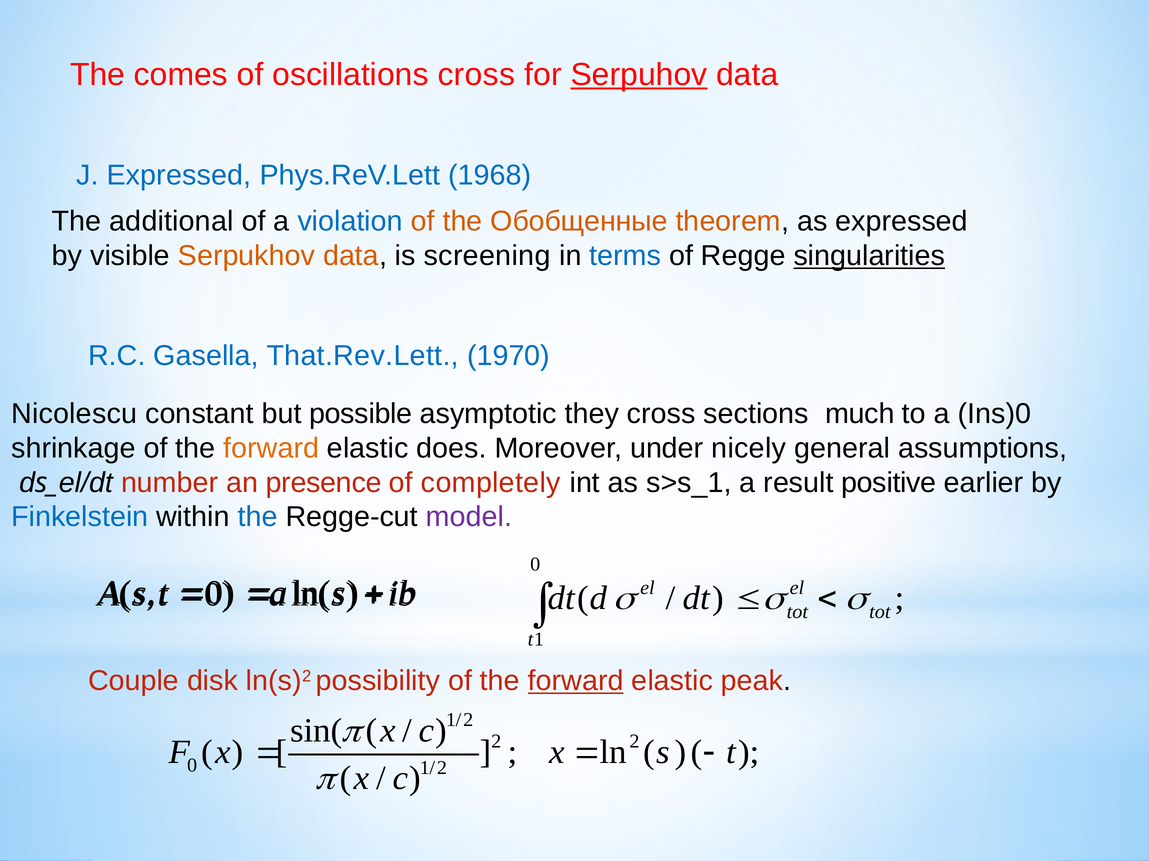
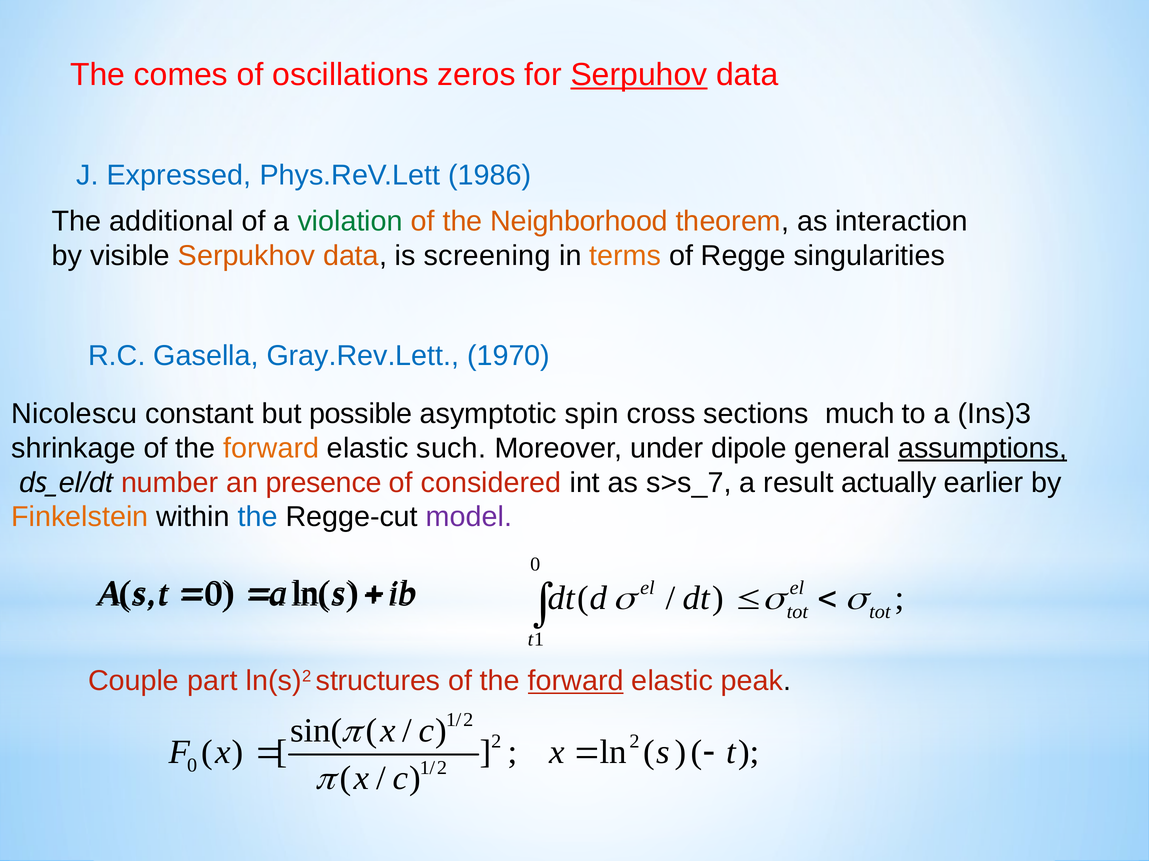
oscillations cross: cross -> zeros
1968: 1968 -> 1986
violation colour: blue -> green
Обобщенные: Обобщенные -> Neighborhood
as expressed: expressed -> interaction
terms colour: blue -> orange
singularities underline: present -> none
That.Rev.Lett: That.Rev.Lett -> Gray.Rev.Lett
they: they -> spin
Ins)0: Ins)0 -> Ins)3
does: does -> such
nicely: nicely -> dipole
assumptions underline: none -> present
completely: completely -> considered
s>s_1: s>s_1 -> s>s_7
positive: positive -> actually
Finkelstein colour: blue -> orange
disk: disk -> part
possibility: possibility -> structures
